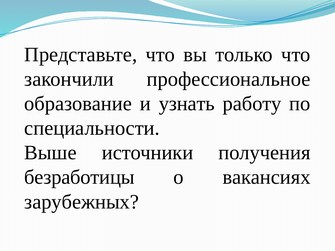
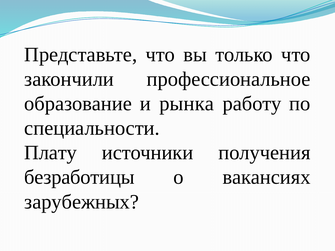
узнать: узнать -> рынка
Выше: Выше -> Плату
